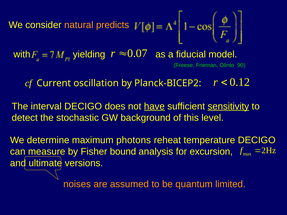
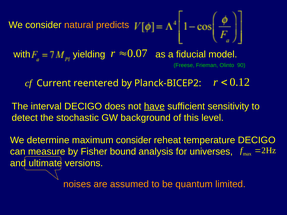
oscillation: oscillation -> reentered
sensitivity underline: present -> none
maximum photons: photons -> consider
excursion: excursion -> universes
